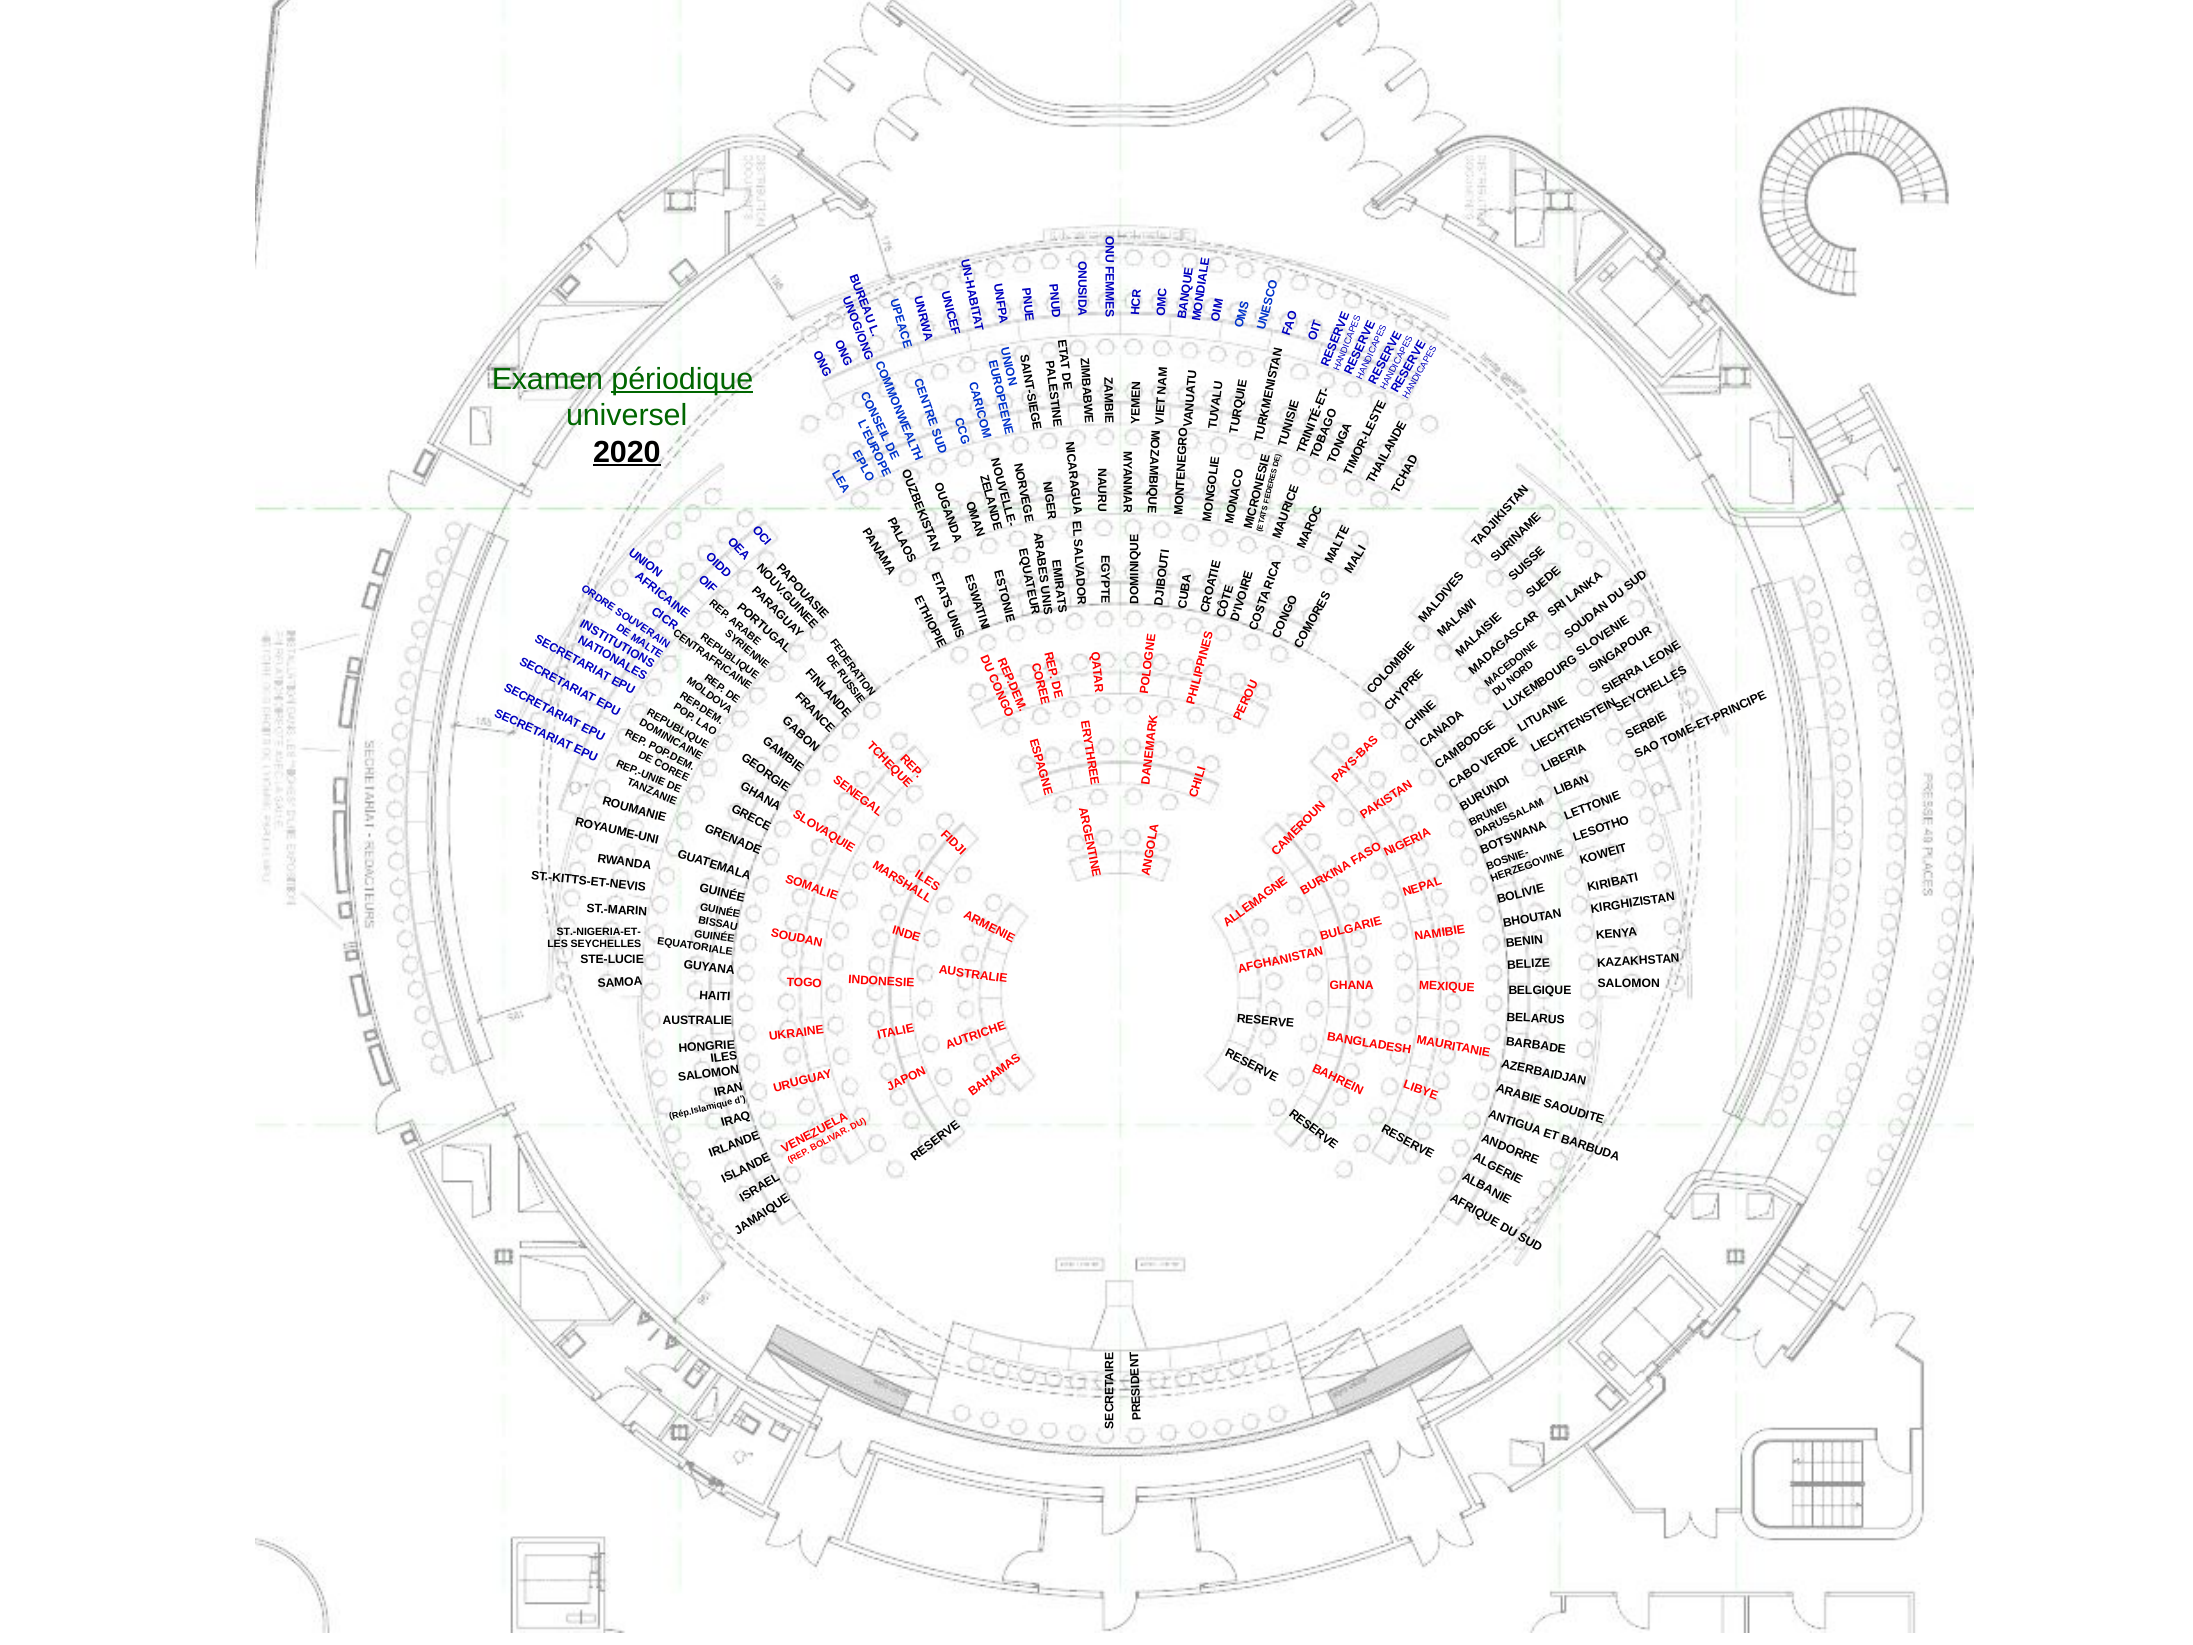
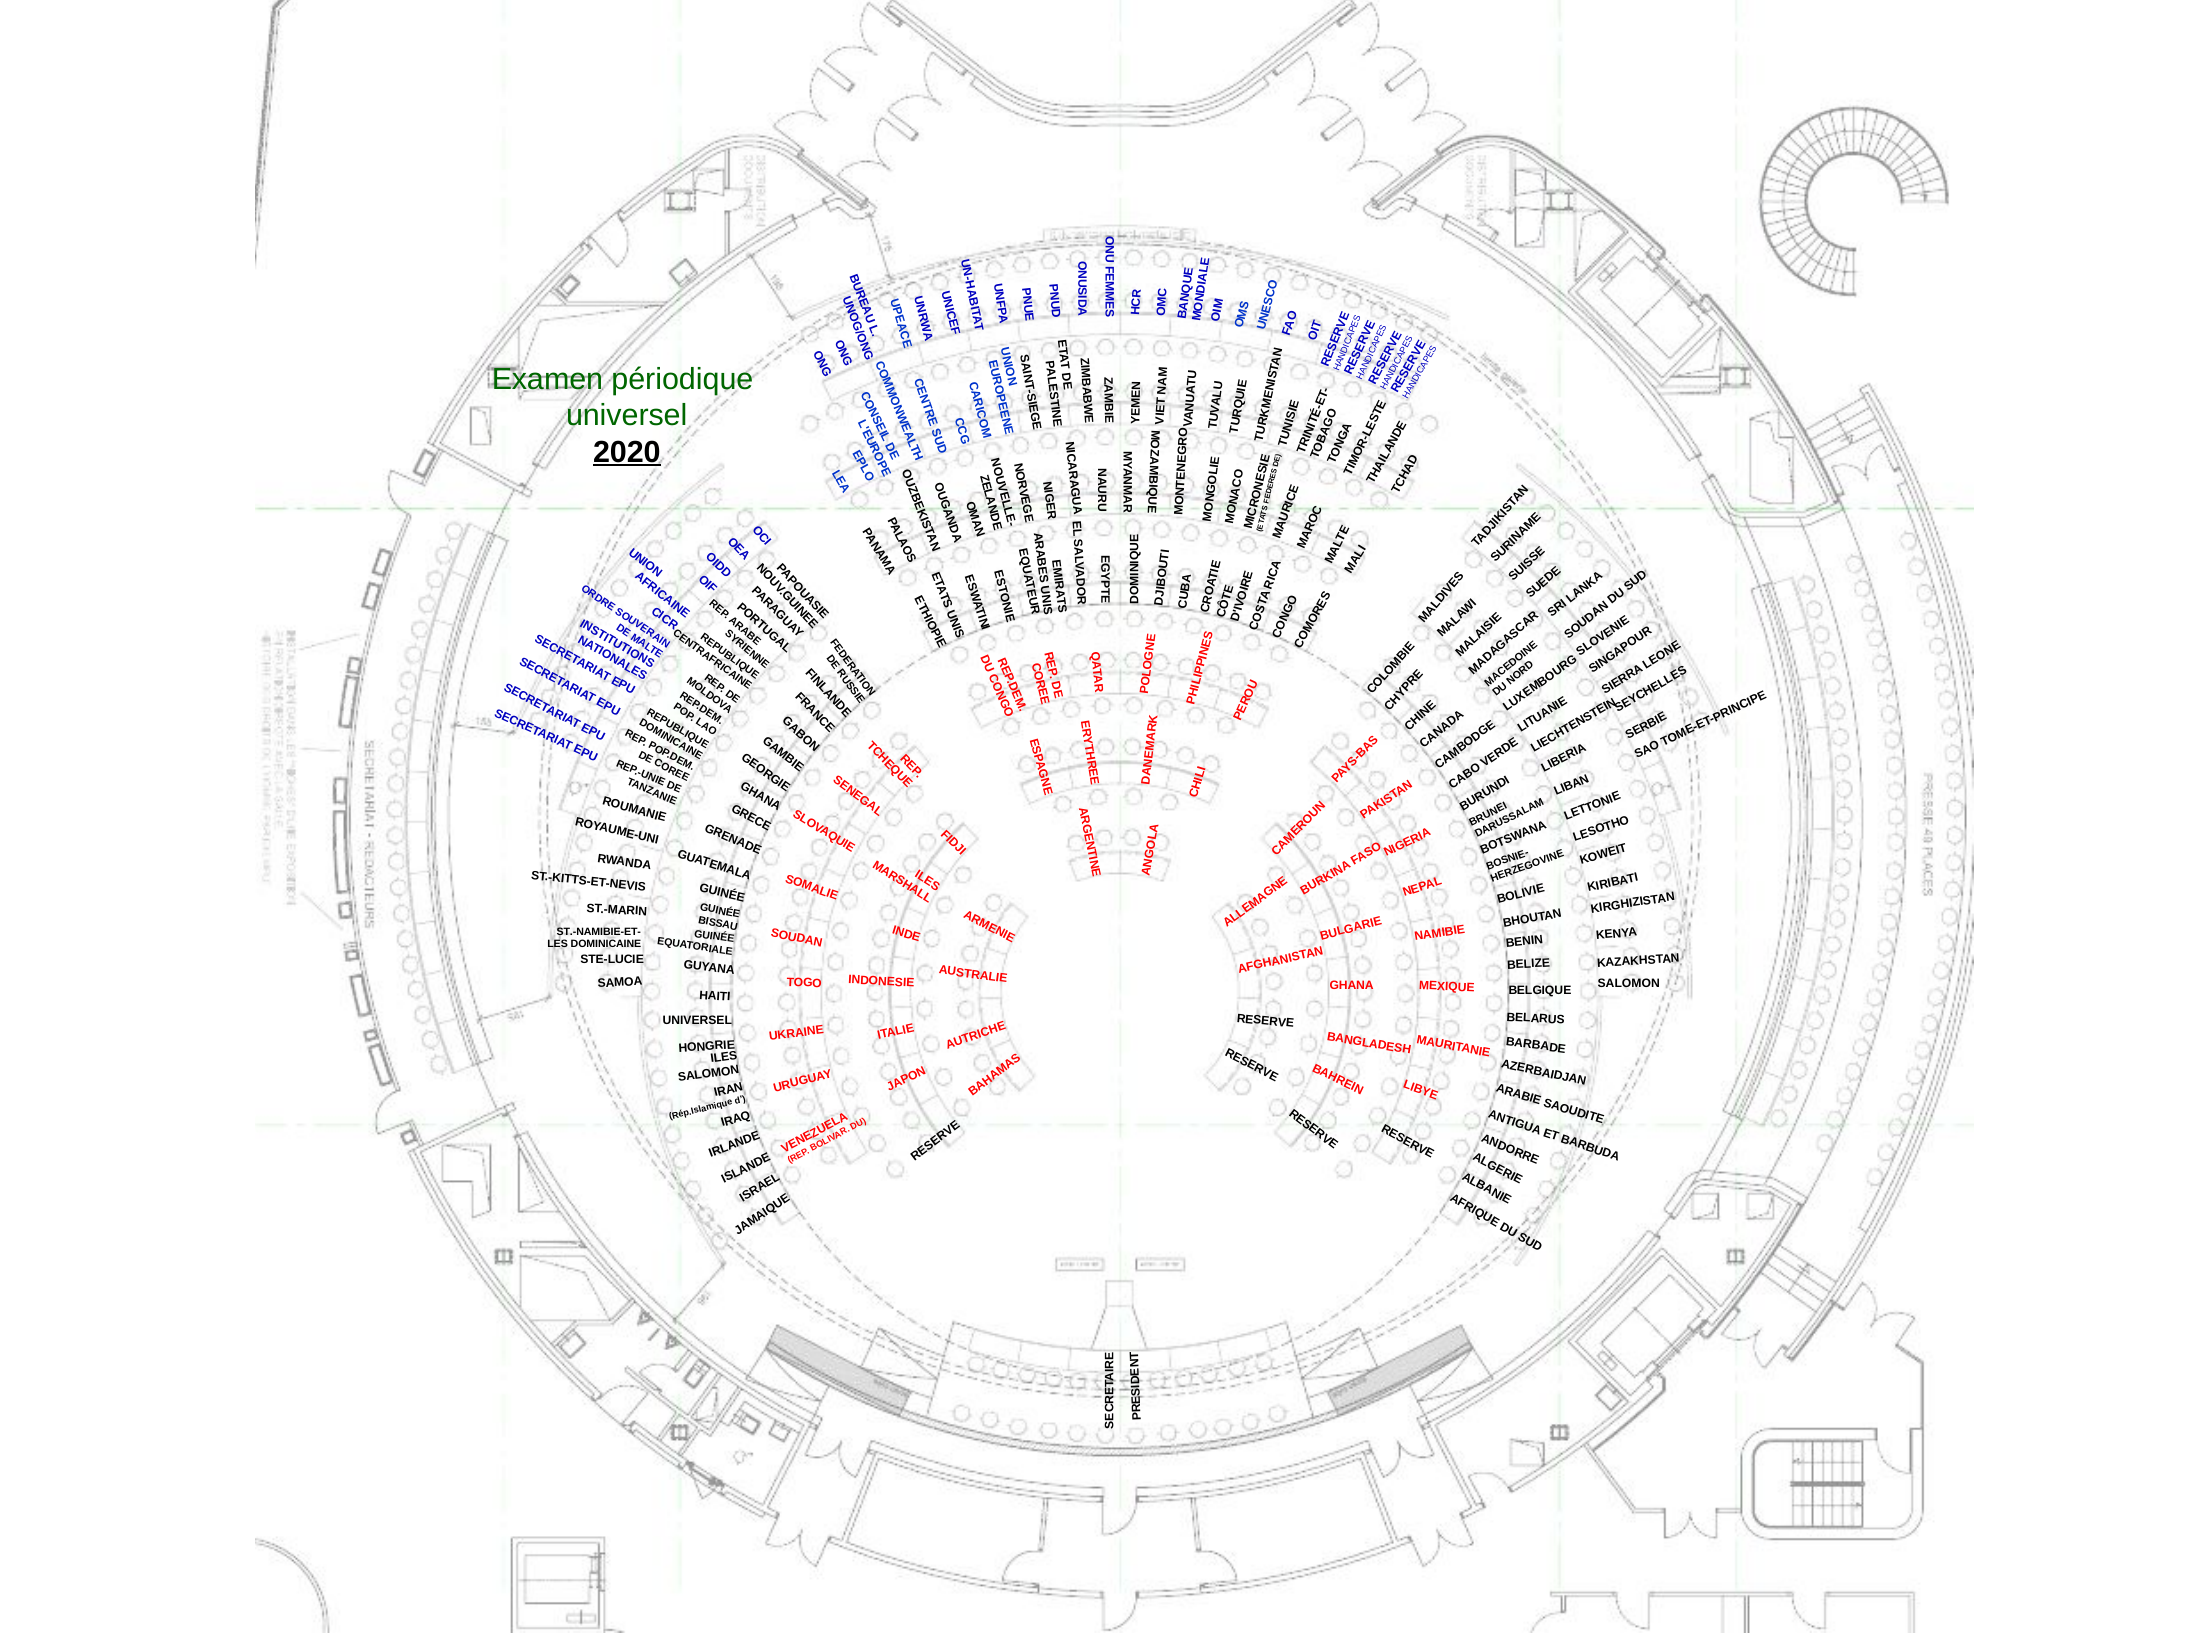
périodique underline: present -> none
ST.-NIGERIA-ET-: ST.-NIGERIA-ET- -> ST.-NAMIBIE-ET-
LES SEYCHELLES: SEYCHELLES -> DOMINICAINE
AUSTRALIE at (697, 1020): AUSTRALIE -> UNIVERSEL
